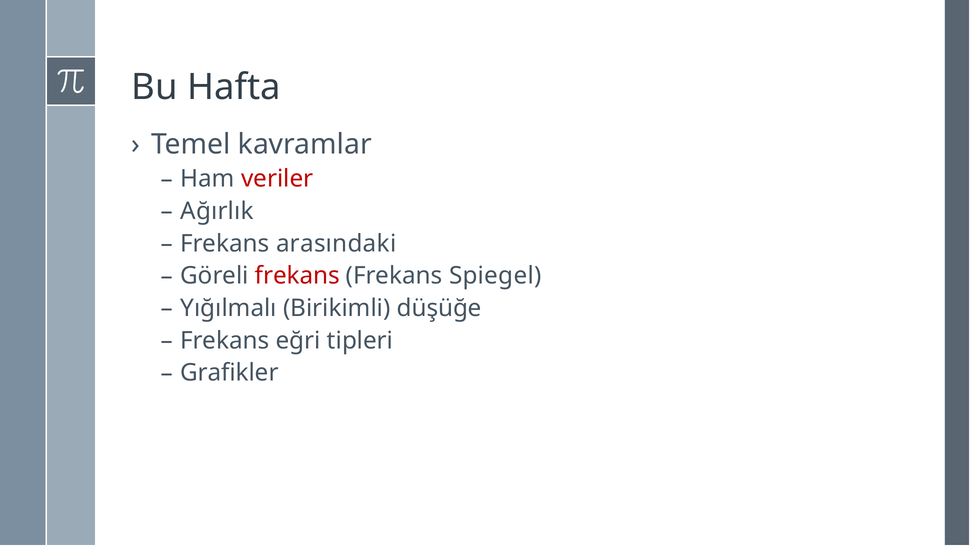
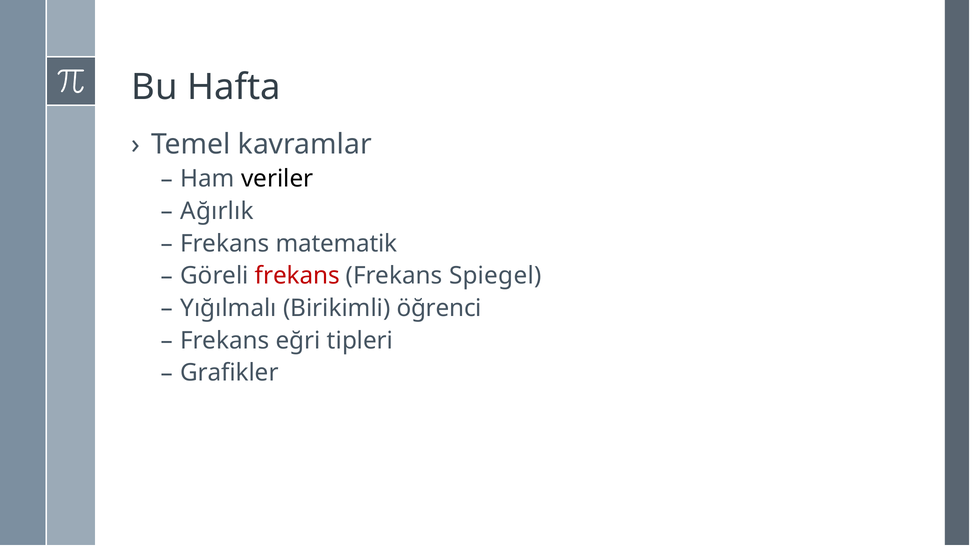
veriler colour: red -> black
arasındaki: arasındaki -> matematik
düşüğe: düşüğe -> öğrenci
